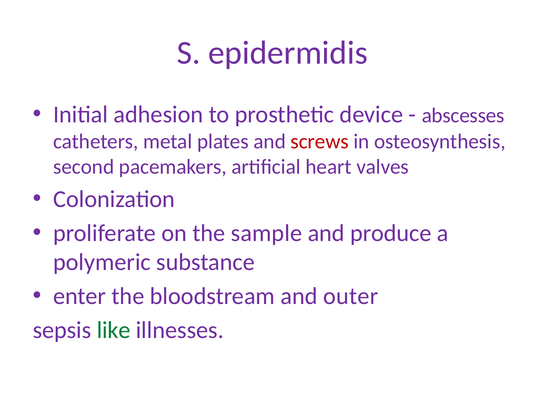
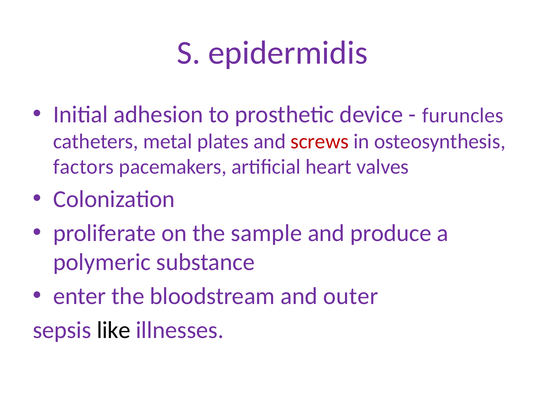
abscesses: abscesses -> furuncles
second: second -> factors
like colour: green -> black
